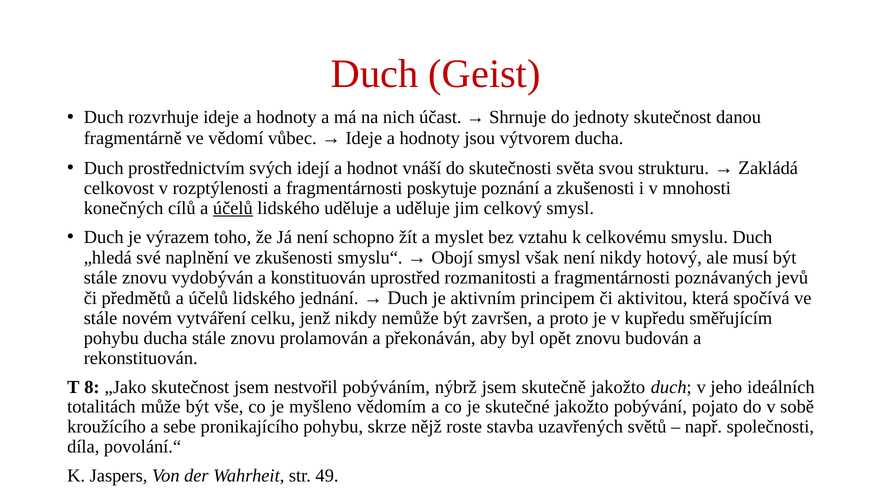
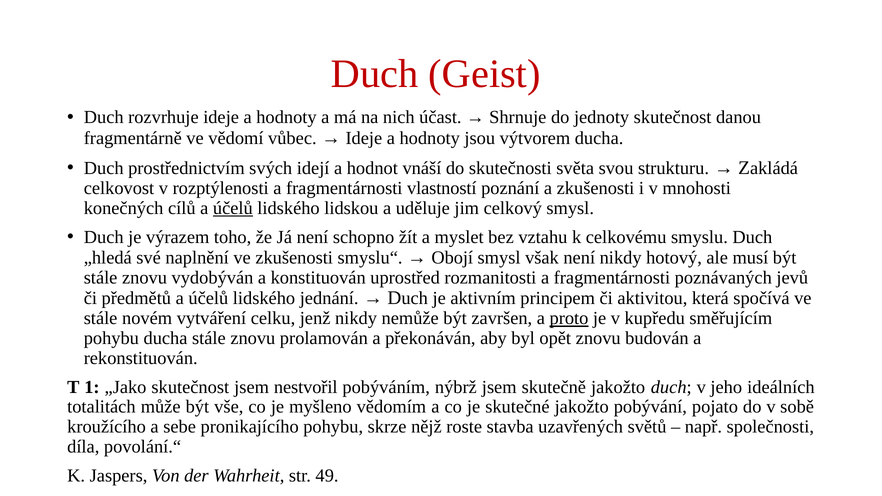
poskytuje: poskytuje -> vlastností
lidského uděluje: uděluje -> lidskou
proto underline: none -> present
8: 8 -> 1
